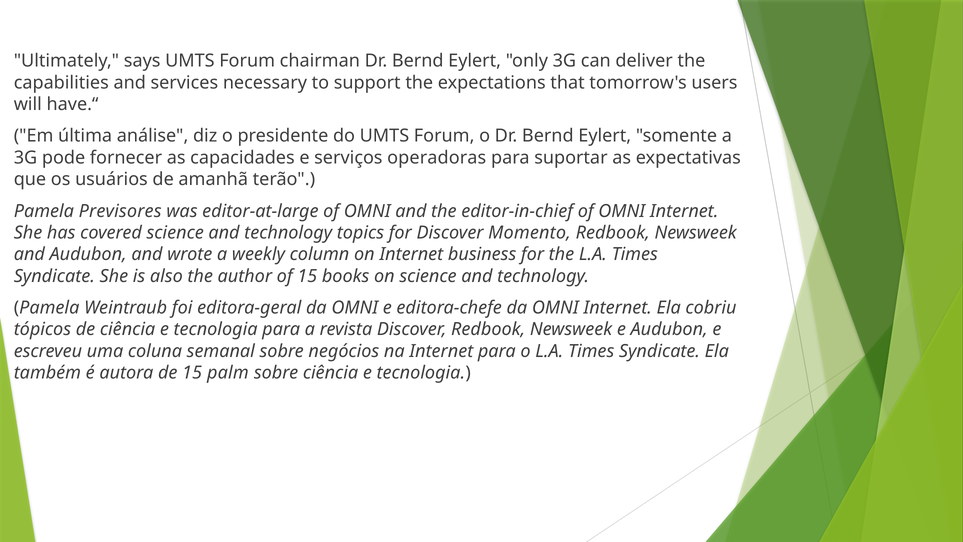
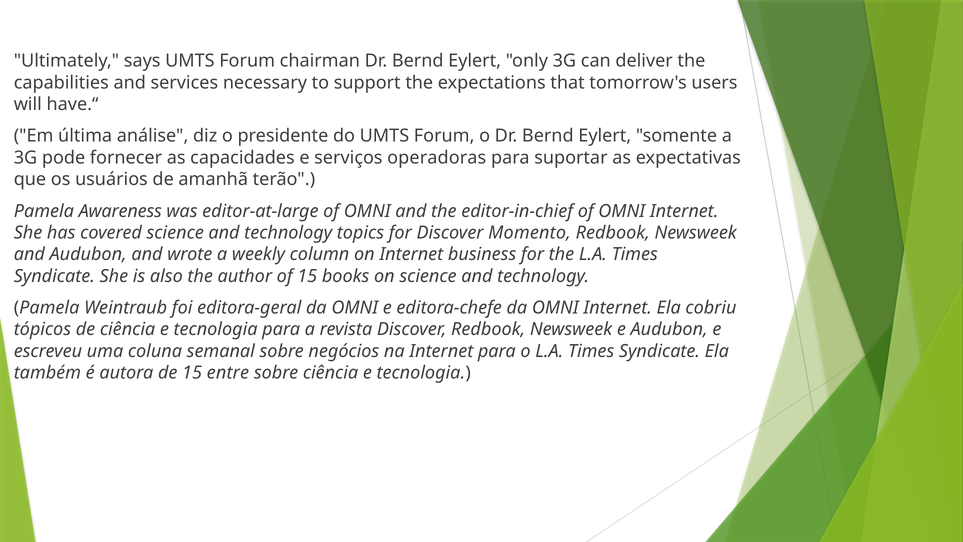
Previsores: Previsores -> Awareness
palm: palm -> entre
